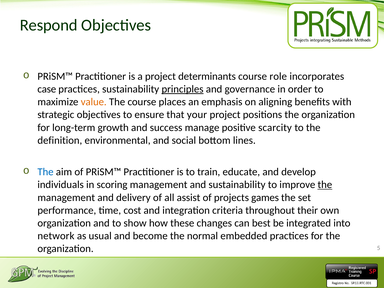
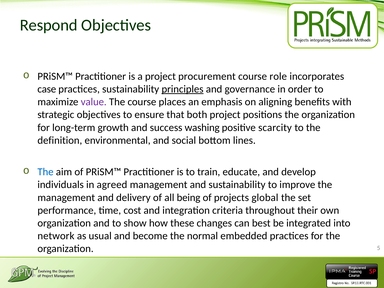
determinants: determinants -> procurement
value colour: orange -> purple
your: your -> both
manage: manage -> washing
scoring: scoring -> agreed
the at (325, 185) underline: present -> none
assist: assist -> being
games: games -> global
